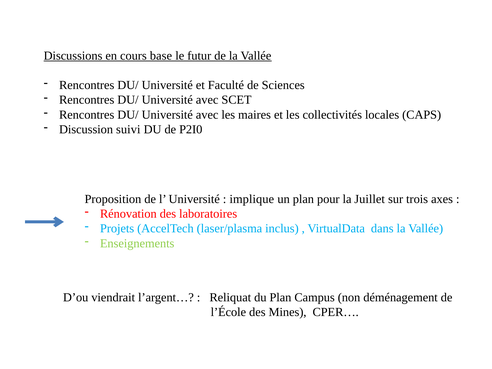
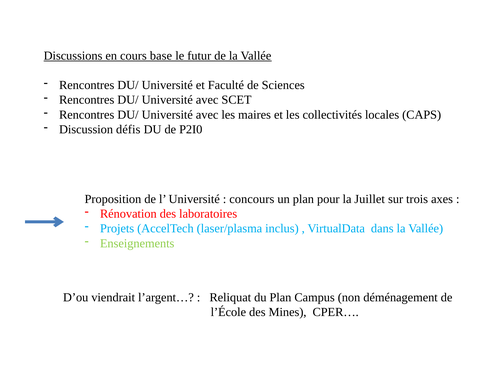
suivi: suivi -> défis
implique: implique -> concours
